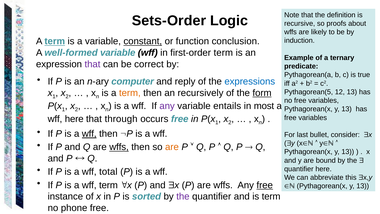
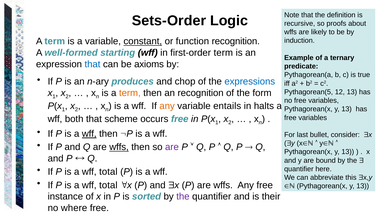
term at (55, 41) underline: present -> none
function conclusion: conclusion -> recognition
well-formed variable: variable -> starting
that at (92, 64) colour: purple -> blue
correct: correct -> axioms
computer: computer -> produces
reply: reply -> chop
an recursively: recursively -> recognition
form underline: present -> none
any at (167, 106) colour: purple -> orange
most: most -> halts
wff here: here -> both
through: through -> scheme
are at (172, 147) colour: orange -> purple
term at (108, 185): term -> total
free at (265, 185) underline: present -> none
is term: term -> their
phone: phone -> where
